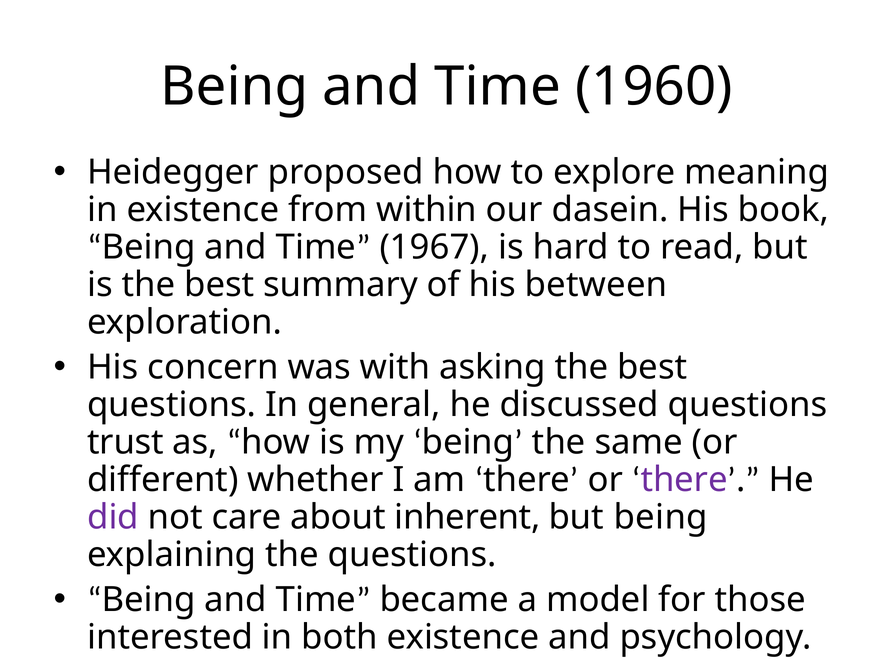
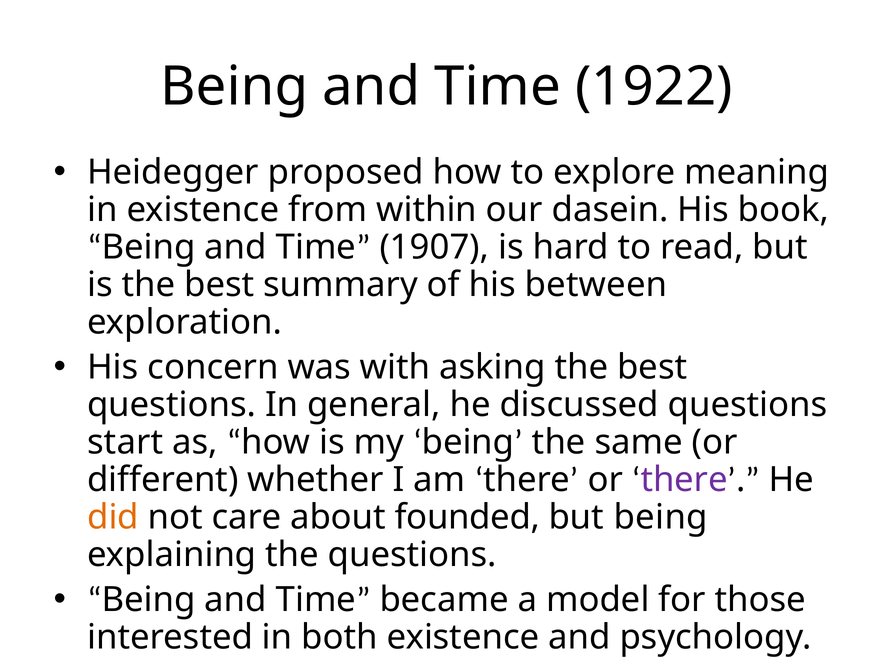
1960: 1960 -> 1922
1967: 1967 -> 1907
trust: trust -> start
did colour: purple -> orange
inherent: inherent -> founded
